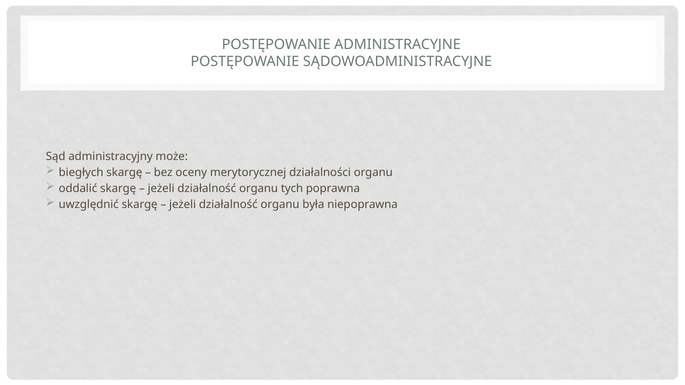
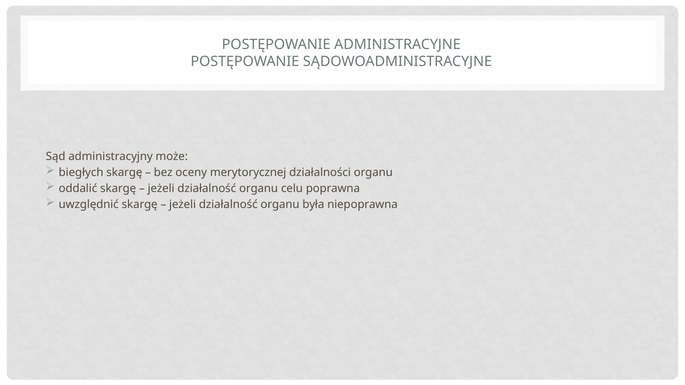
tych: tych -> celu
